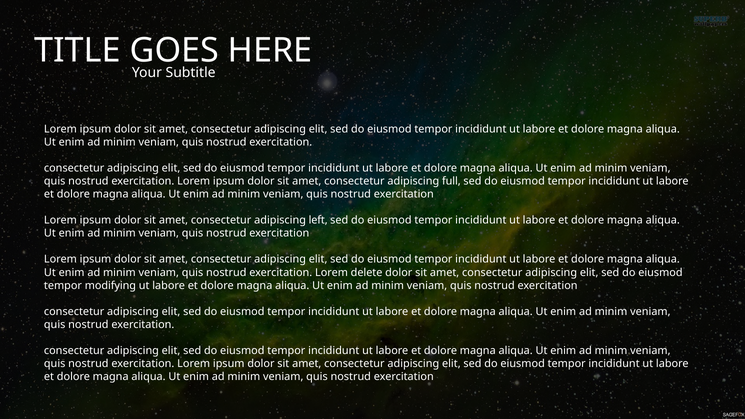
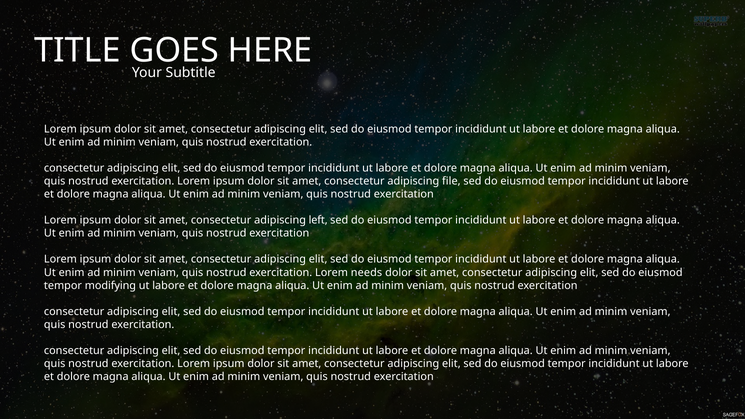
full: full -> file
delete: delete -> needs
